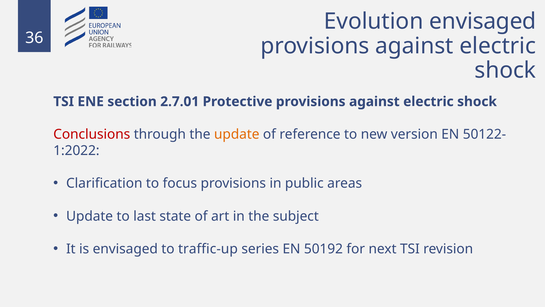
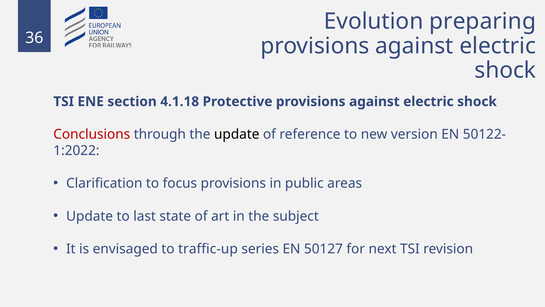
Evolution envisaged: envisaged -> preparing
2.7.01: 2.7.01 -> 4.1.18
update at (237, 134) colour: orange -> black
50192: 50192 -> 50127
